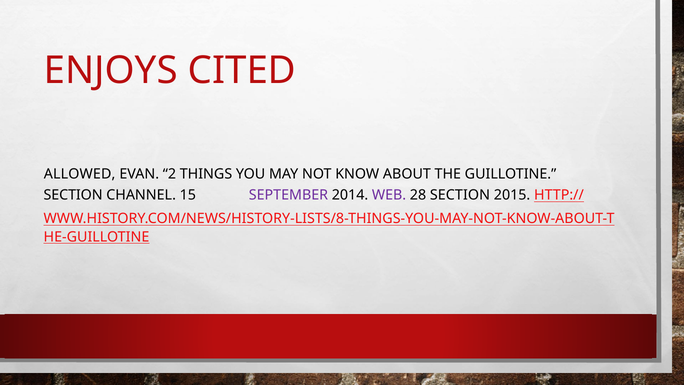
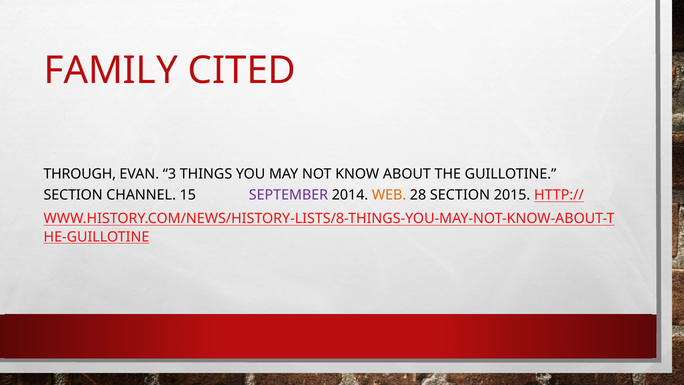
ENJOYS: ENJOYS -> FAMILY
ALLOWED: ALLOWED -> THROUGH
2: 2 -> 3
WEB colour: purple -> orange
